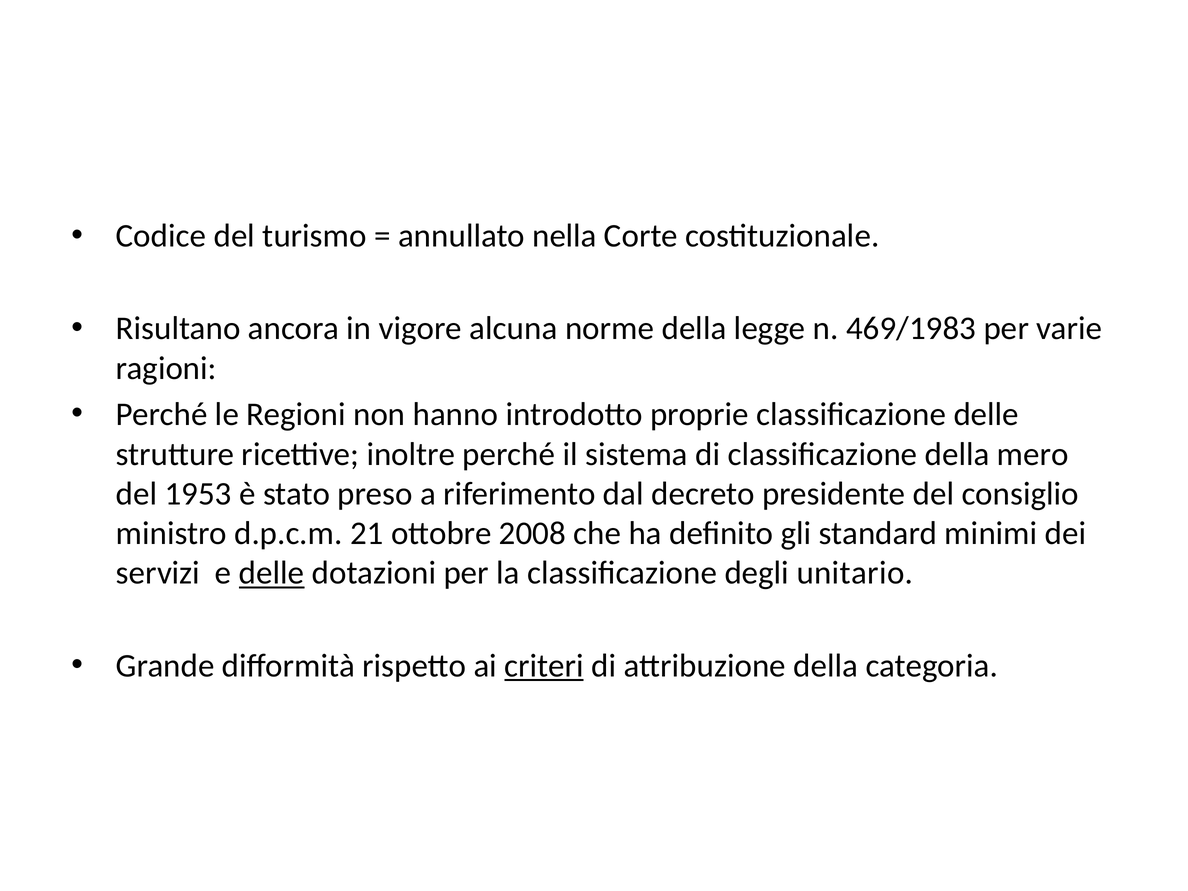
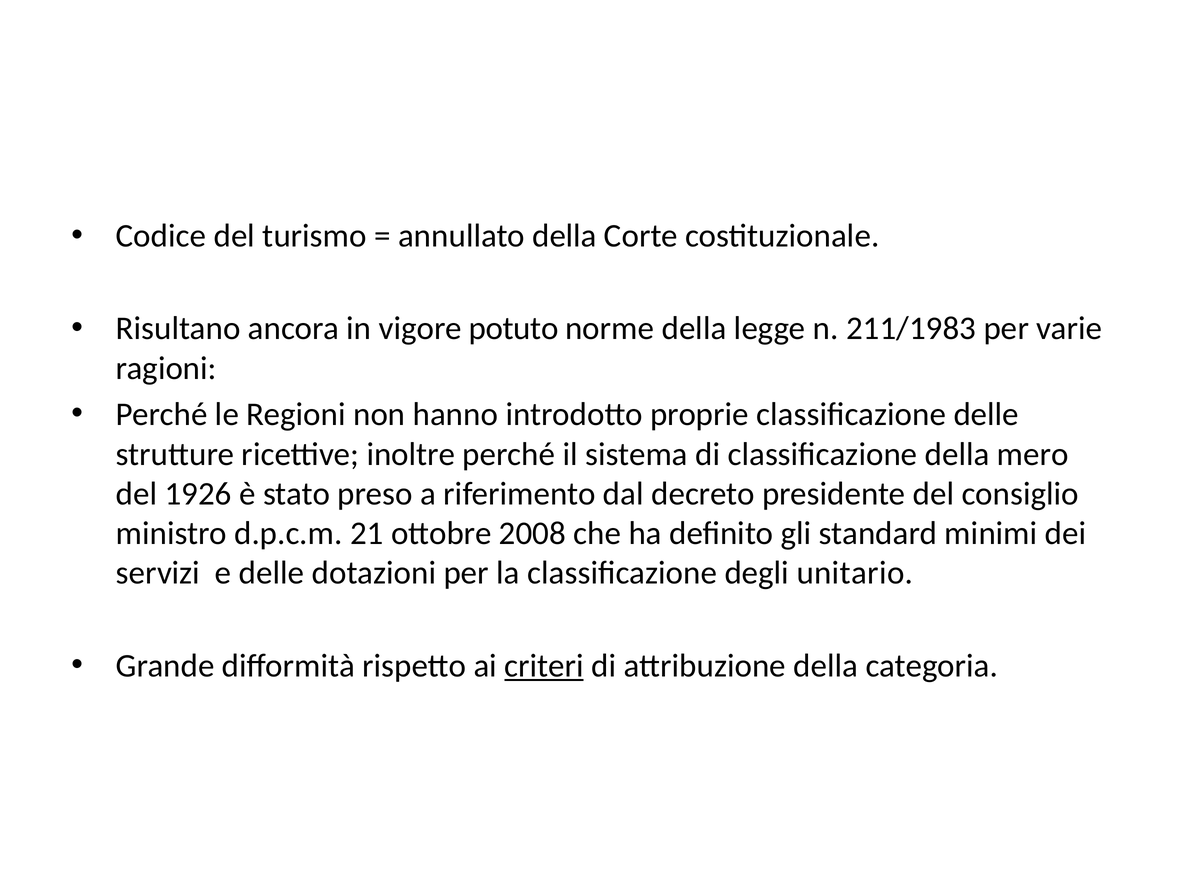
annullato nella: nella -> della
alcuna: alcuna -> potuto
469/1983: 469/1983 -> 211/1983
1953: 1953 -> 1926
delle at (272, 573) underline: present -> none
